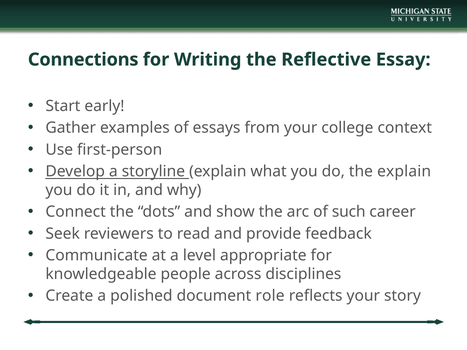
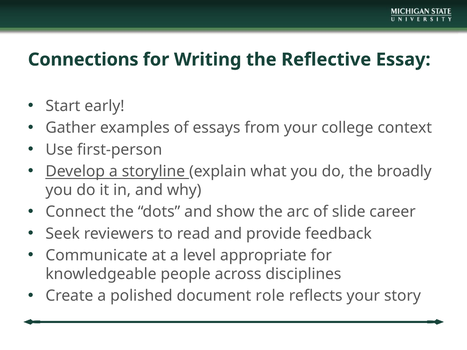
the explain: explain -> broadly
such: such -> slide
